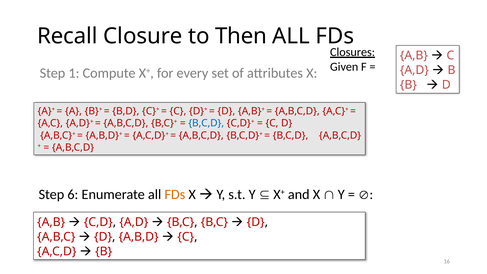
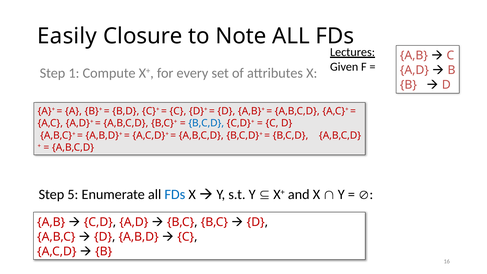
Recall: Recall -> Easily
Then: Then -> Note
Closures: Closures -> Lectures
6: 6 -> 5
FDs at (175, 194) colour: orange -> blue
